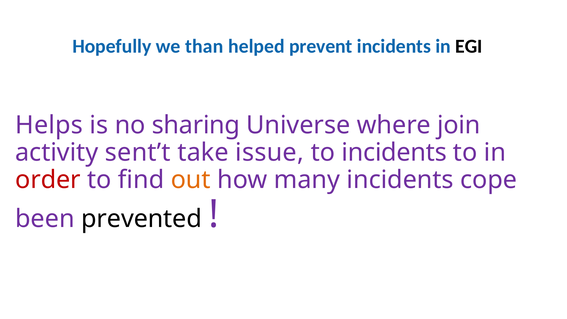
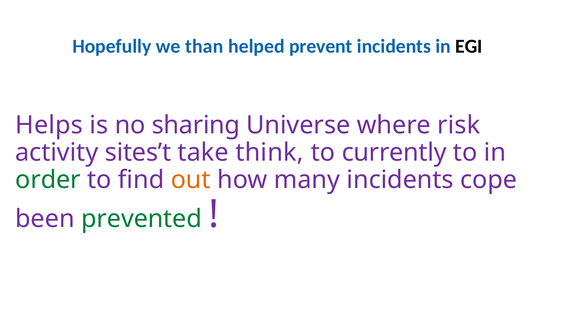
join: join -> risk
sent’t: sent’t -> sites’t
issue: issue -> think
to incidents: incidents -> currently
order colour: red -> green
prevented colour: black -> green
